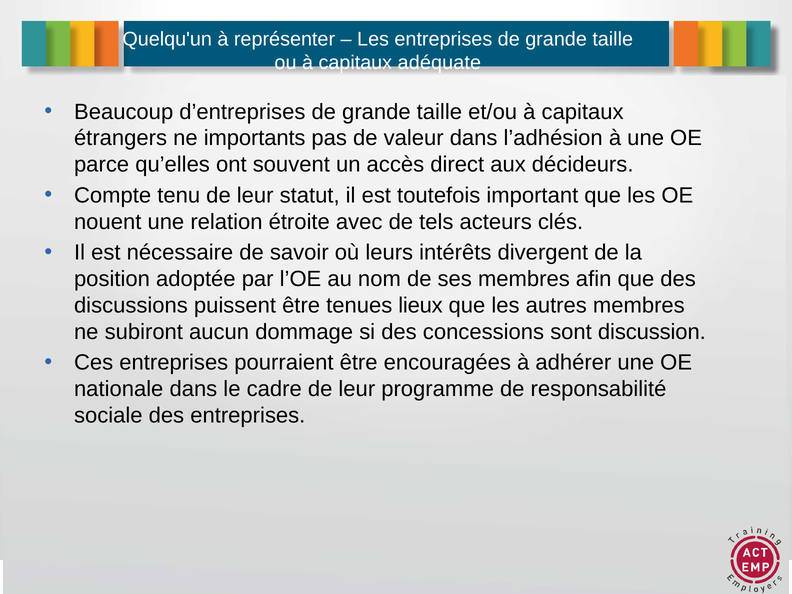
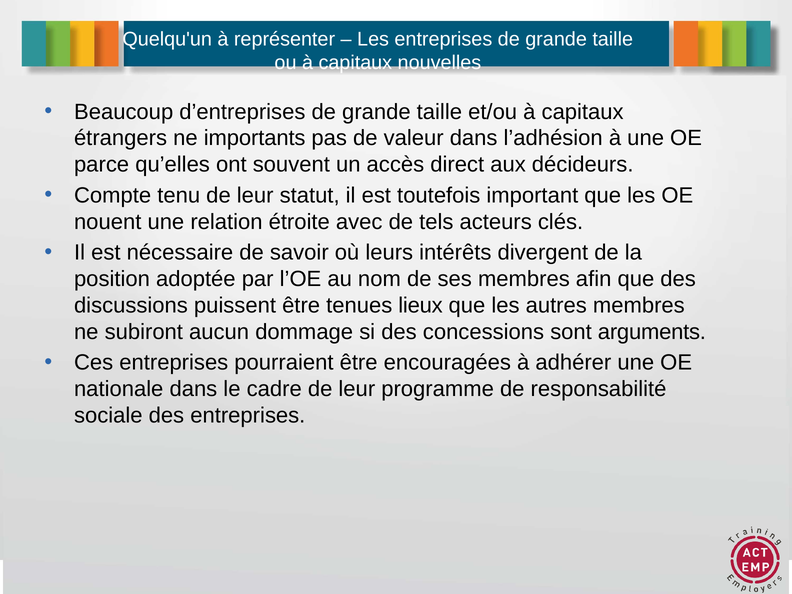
adéquate: adéquate -> nouvelles
discussion: discussion -> arguments
